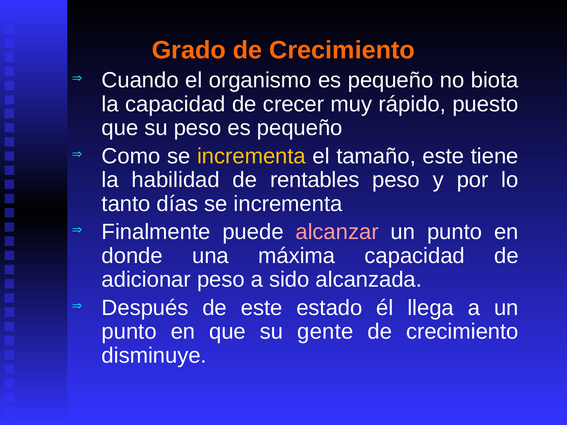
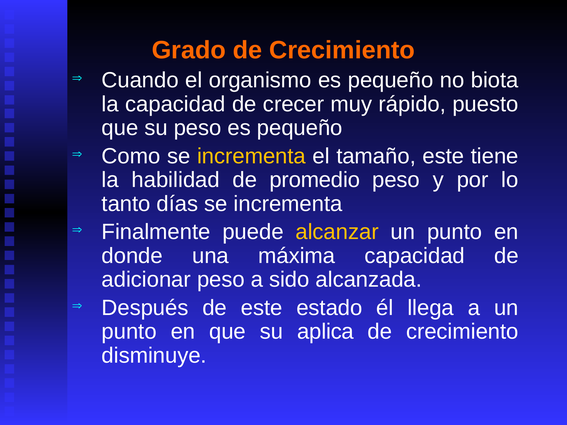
rentables: rentables -> promedio
alcanzar colour: pink -> yellow
gente: gente -> aplica
